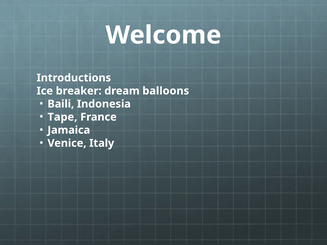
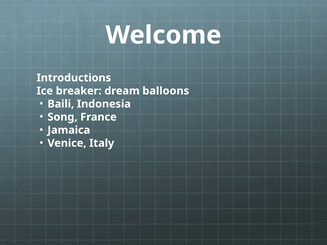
Tape: Tape -> Song
